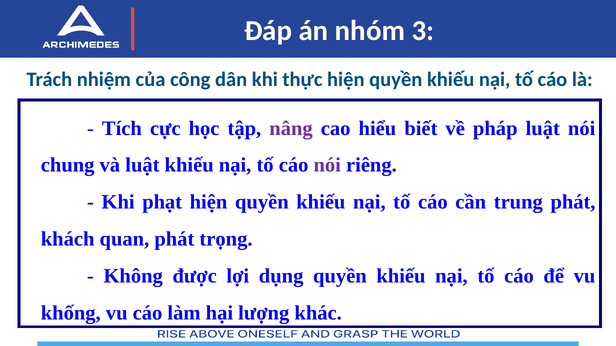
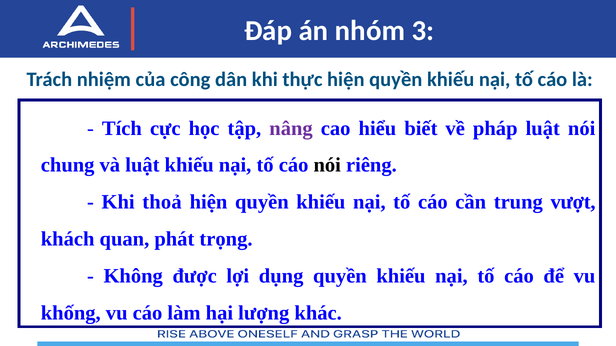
nói at (327, 165) colour: purple -> black
phạt: phạt -> thoả
trung phát: phát -> vượt
